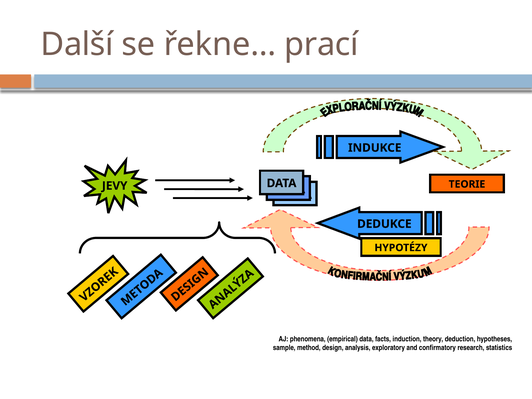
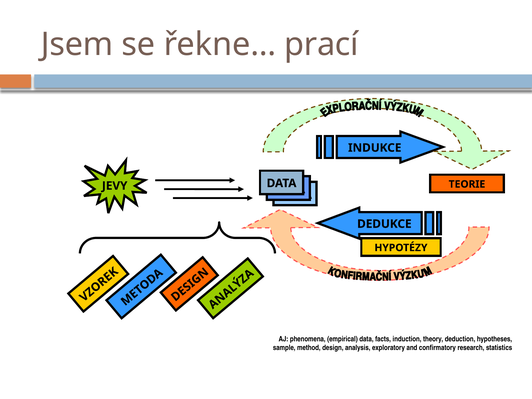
Další: Další -> Jsem
